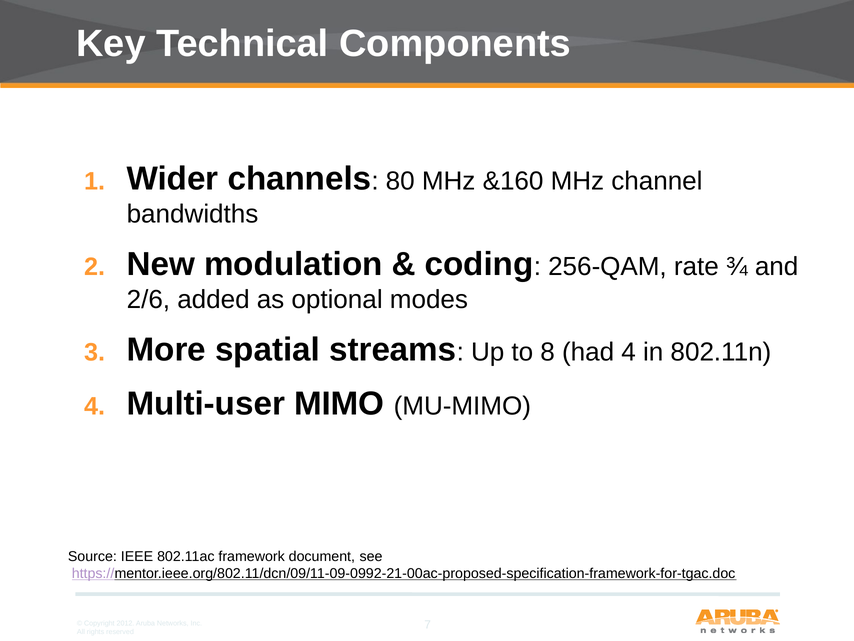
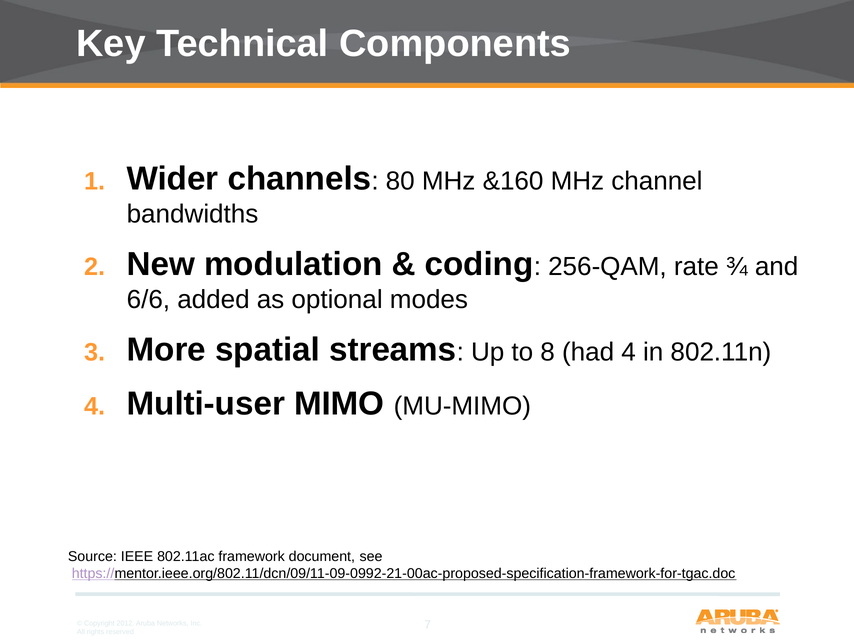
2/6: 2/6 -> 6/6
